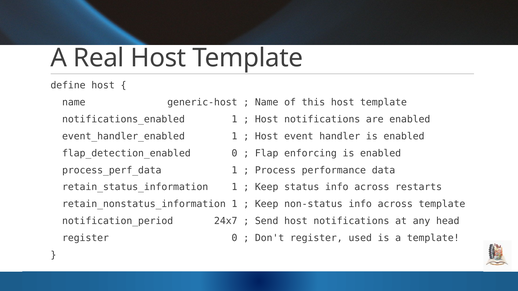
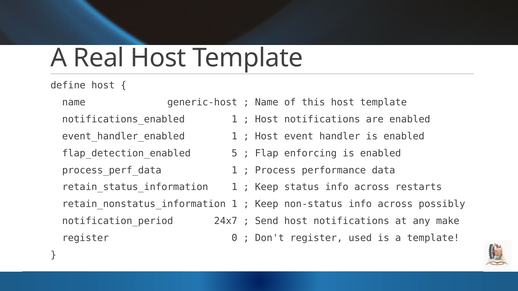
flap_detection_enabled 0: 0 -> 5
across template: template -> possibly
head: head -> make
